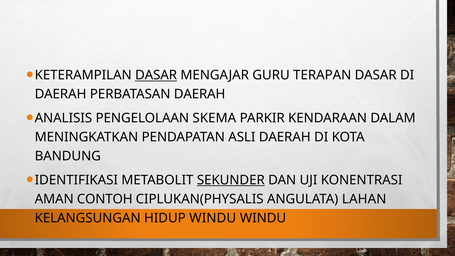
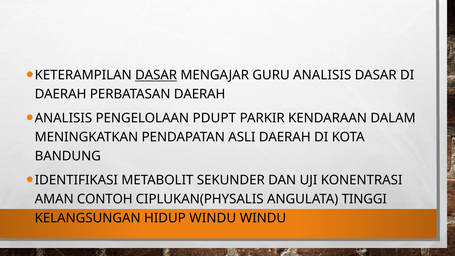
GURU TERAPAN: TERAPAN -> ANALISIS
SKEMA: SKEMA -> PDUPT
SEKUNDER underline: present -> none
LAHAN: LAHAN -> TINGGI
